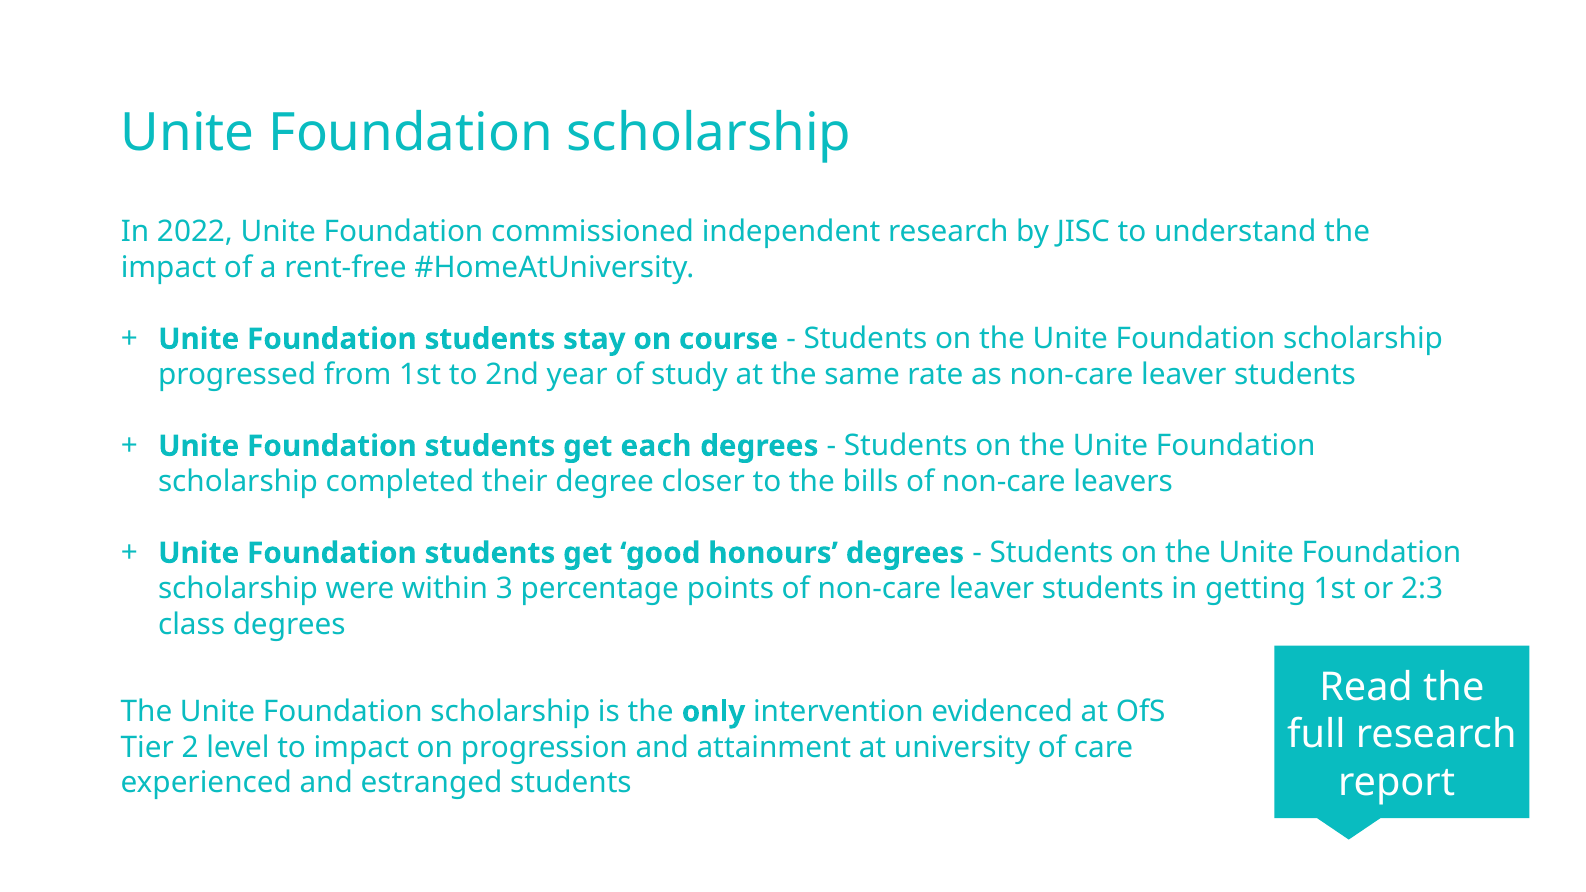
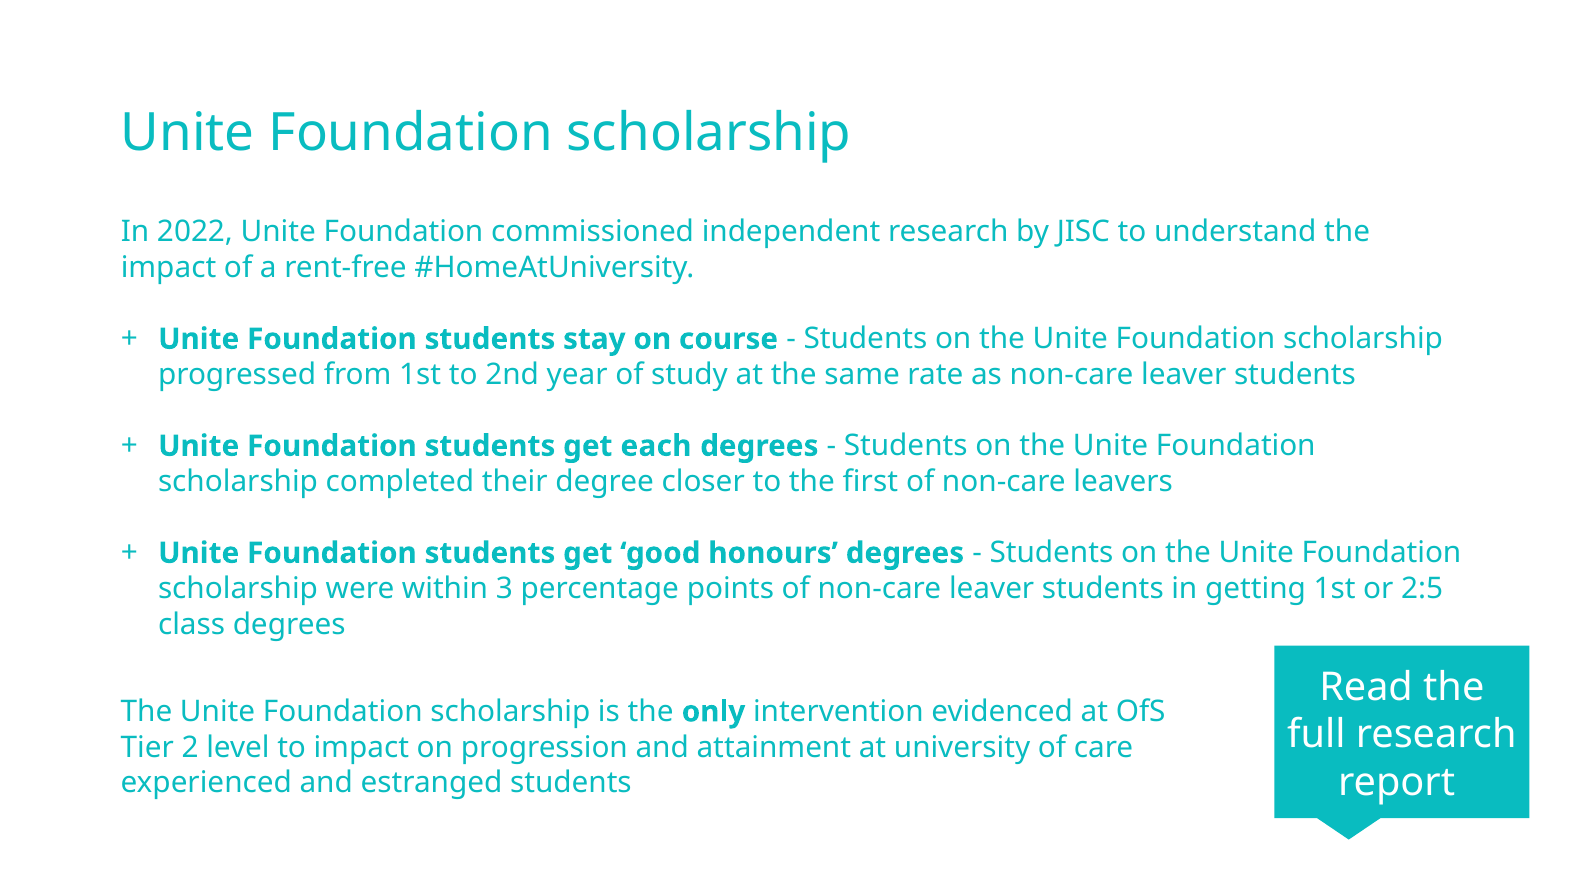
bills: bills -> first
2:3: 2:3 -> 2:5
